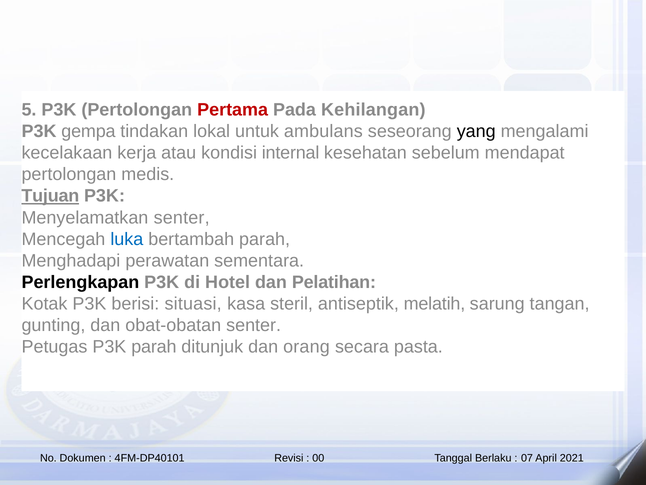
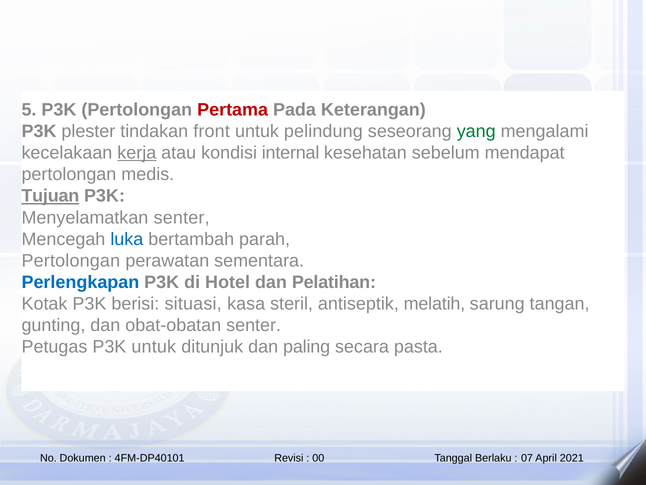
Kehilangan: Kehilangan -> Keterangan
gempa: gempa -> plester
lokal: lokal -> front
ambulans: ambulans -> pelindung
yang colour: black -> green
kerja underline: none -> present
Menghadapi at (71, 260): Menghadapi -> Pertolongan
Perlengkapan colour: black -> blue
P3K parah: parah -> untuk
orang: orang -> paling
